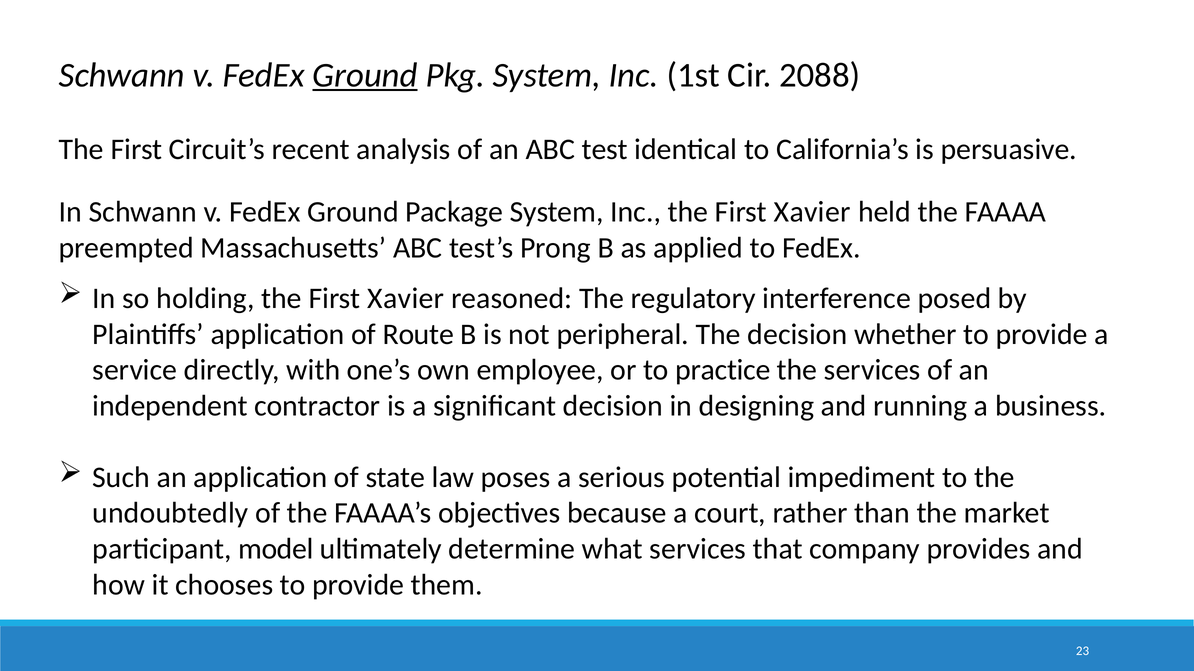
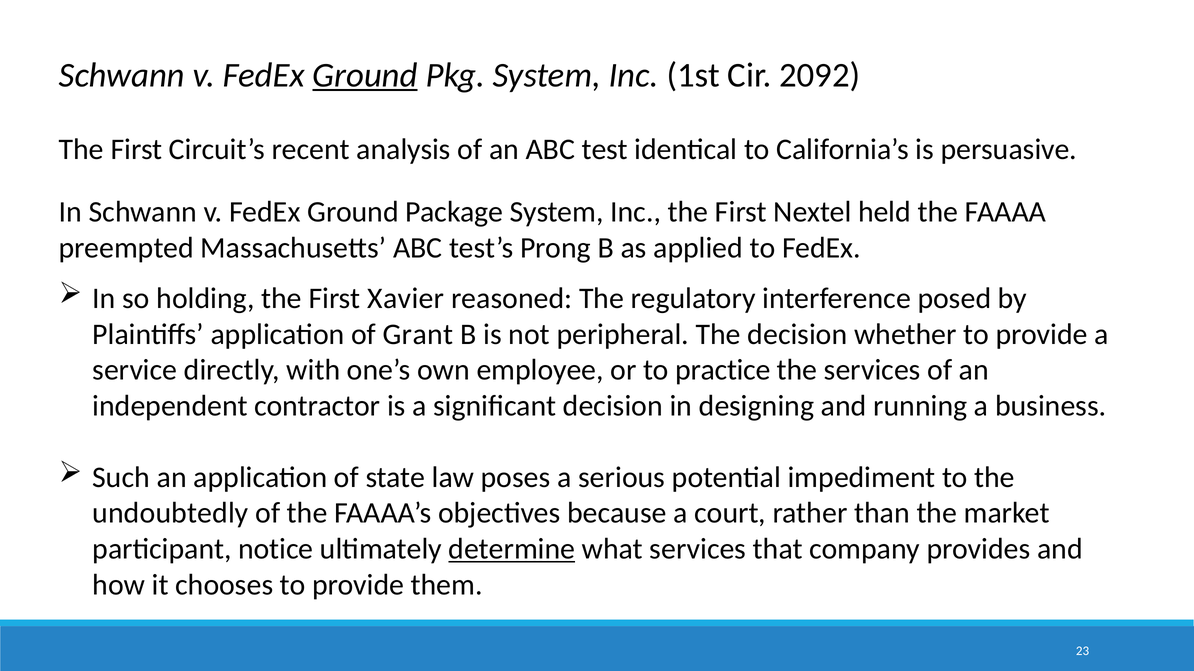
2088: 2088 -> 2092
Inc the First Xavier: Xavier -> Nextel
Route: Route -> Grant
model: model -> notice
determine underline: none -> present
